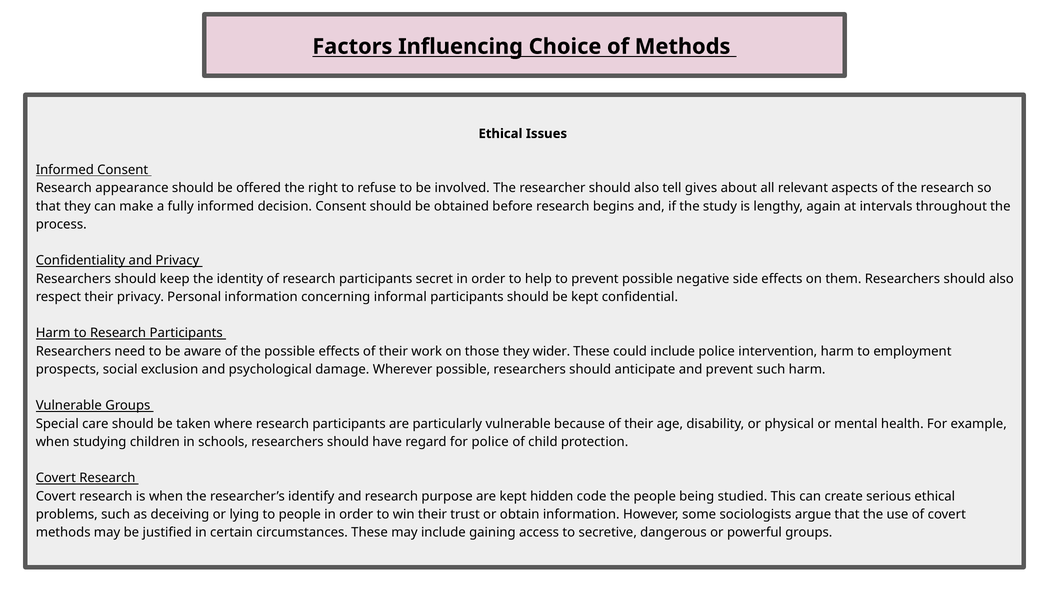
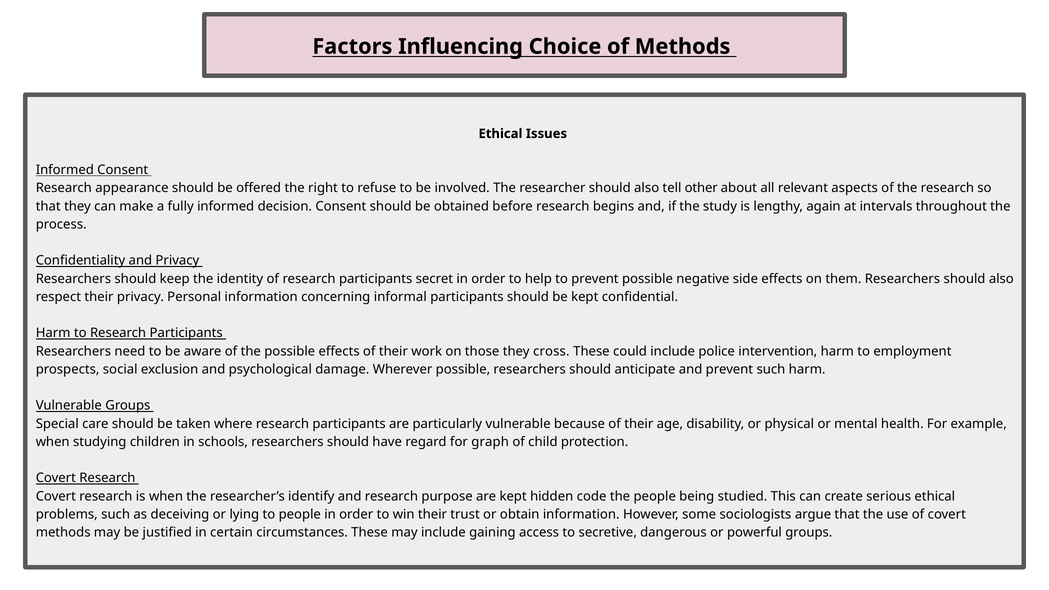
gives: gives -> other
wider: wider -> cross
for police: police -> graph
